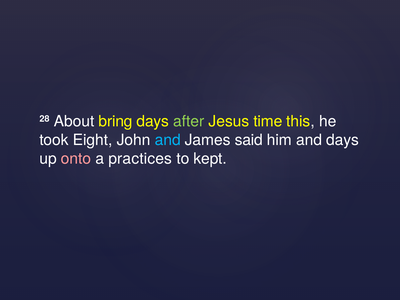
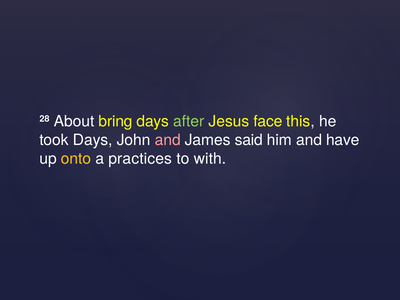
time: time -> face
took Eight: Eight -> Days
and at (168, 140) colour: light blue -> pink
and days: days -> have
onto colour: pink -> yellow
kept: kept -> with
